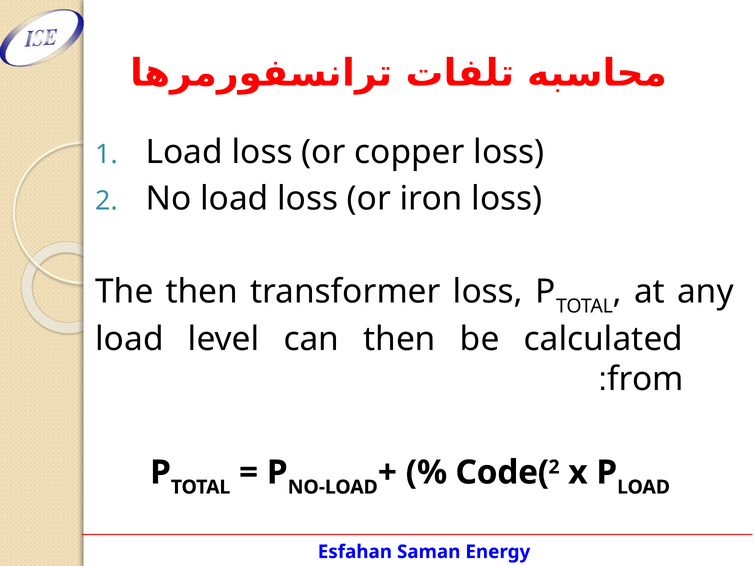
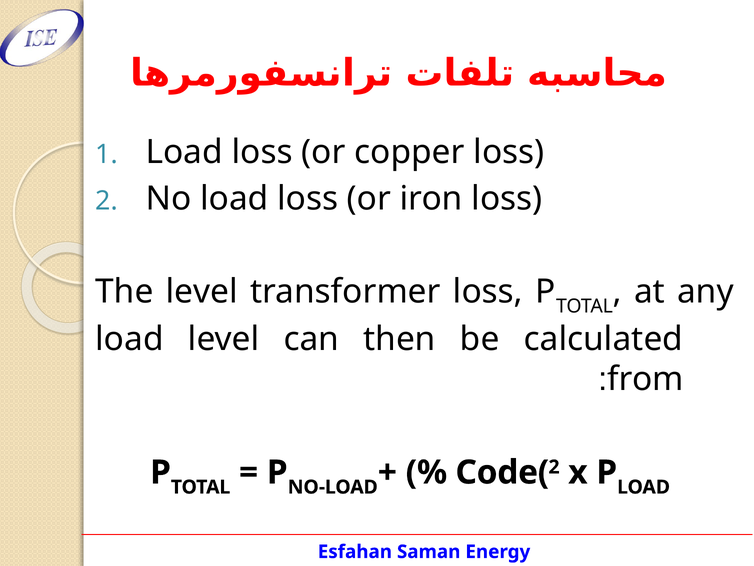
The then: then -> level
